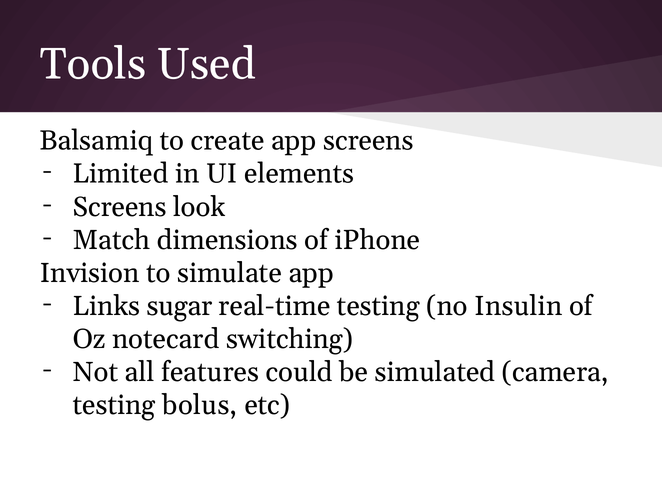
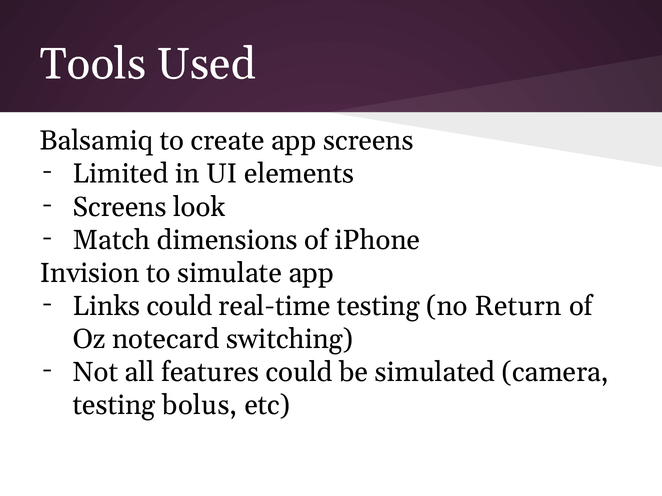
Links sugar: sugar -> could
Insulin: Insulin -> Return
